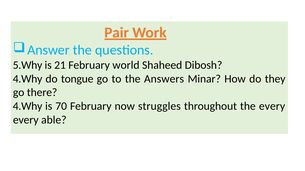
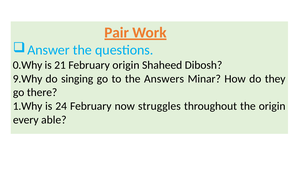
5.Why: 5.Why -> 0.Why
February world: world -> origin
4.Why at (28, 79): 4.Why -> 9.Why
tongue: tongue -> singing
4.Why at (28, 107): 4.Why -> 1.Why
70: 70 -> 24
the every: every -> origin
